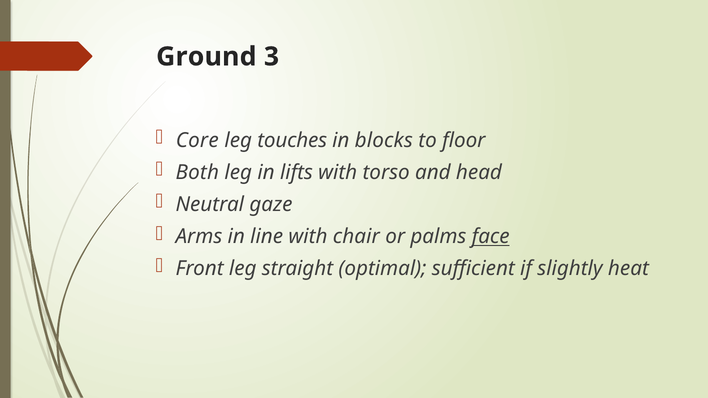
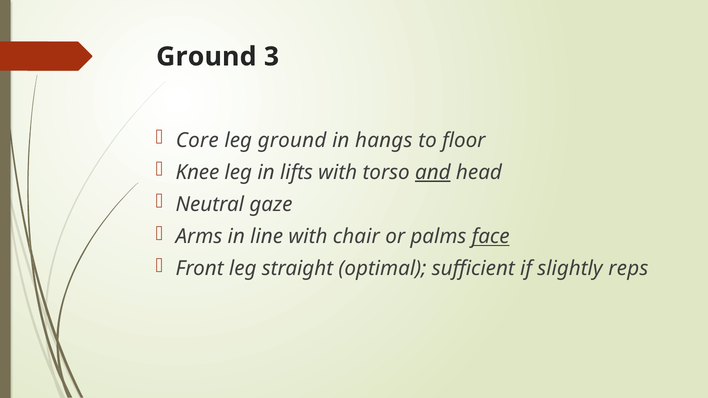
leg touches: touches -> ground
blocks: blocks -> hangs
Both: Both -> Knee
and underline: none -> present
heat: heat -> reps
